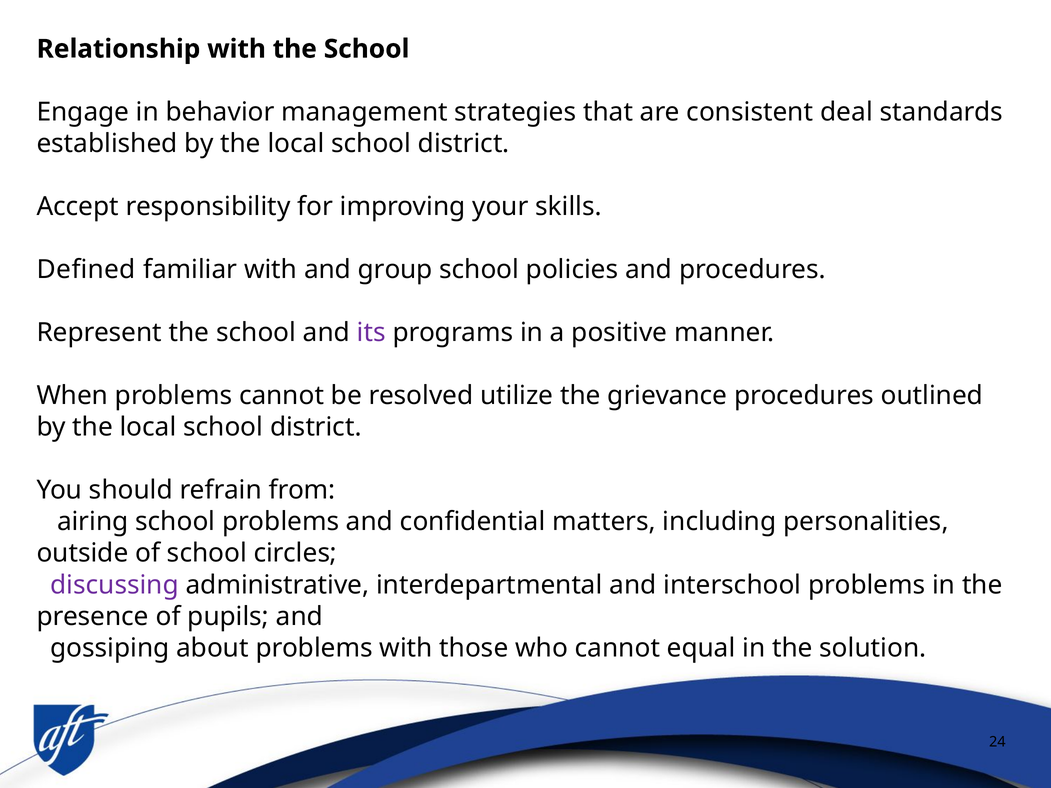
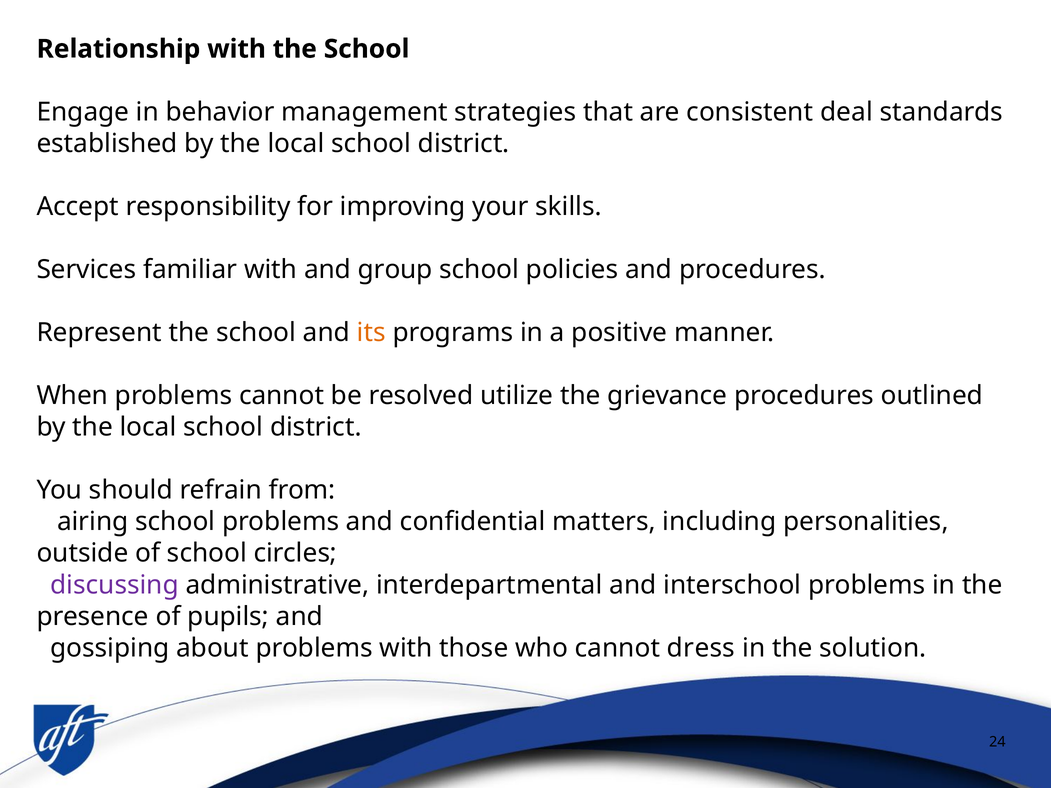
Defined: Defined -> Services
its colour: purple -> orange
equal: equal -> dress
